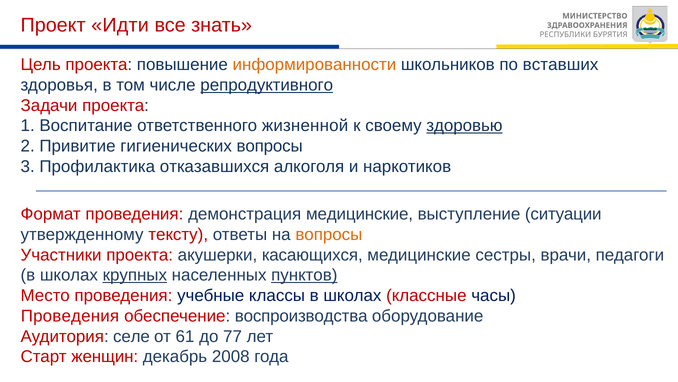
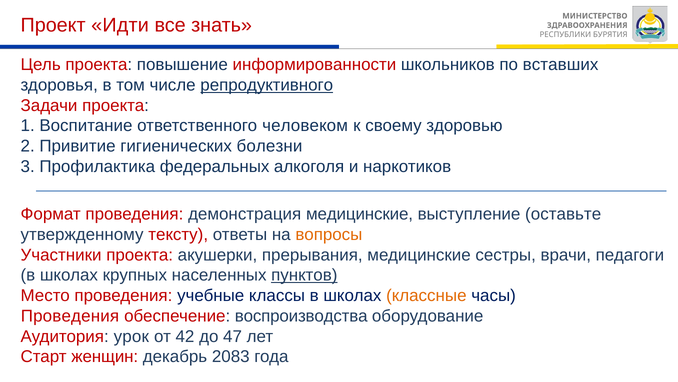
информированности colour: orange -> red
жизненной: жизненной -> человеком
здоровью underline: present -> none
гигиенических вопросы: вопросы -> болезни
отказавшихся: отказавшихся -> федеральных
ситуации: ситуации -> оставьте
касающихся: касающихся -> прерывания
крупных underline: present -> none
классные colour: red -> orange
селе: селе -> урок
61: 61 -> 42
77: 77 -> 47
2008: 2008 -> 2083
